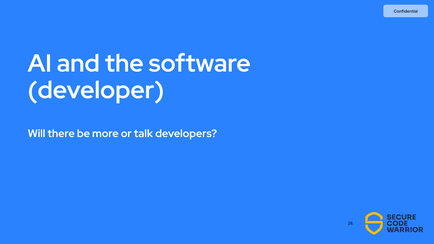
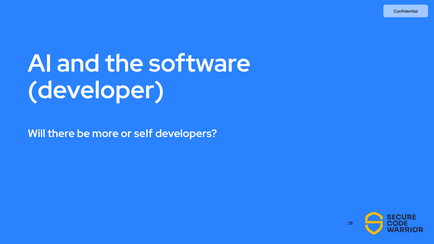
talk: talk -> self
